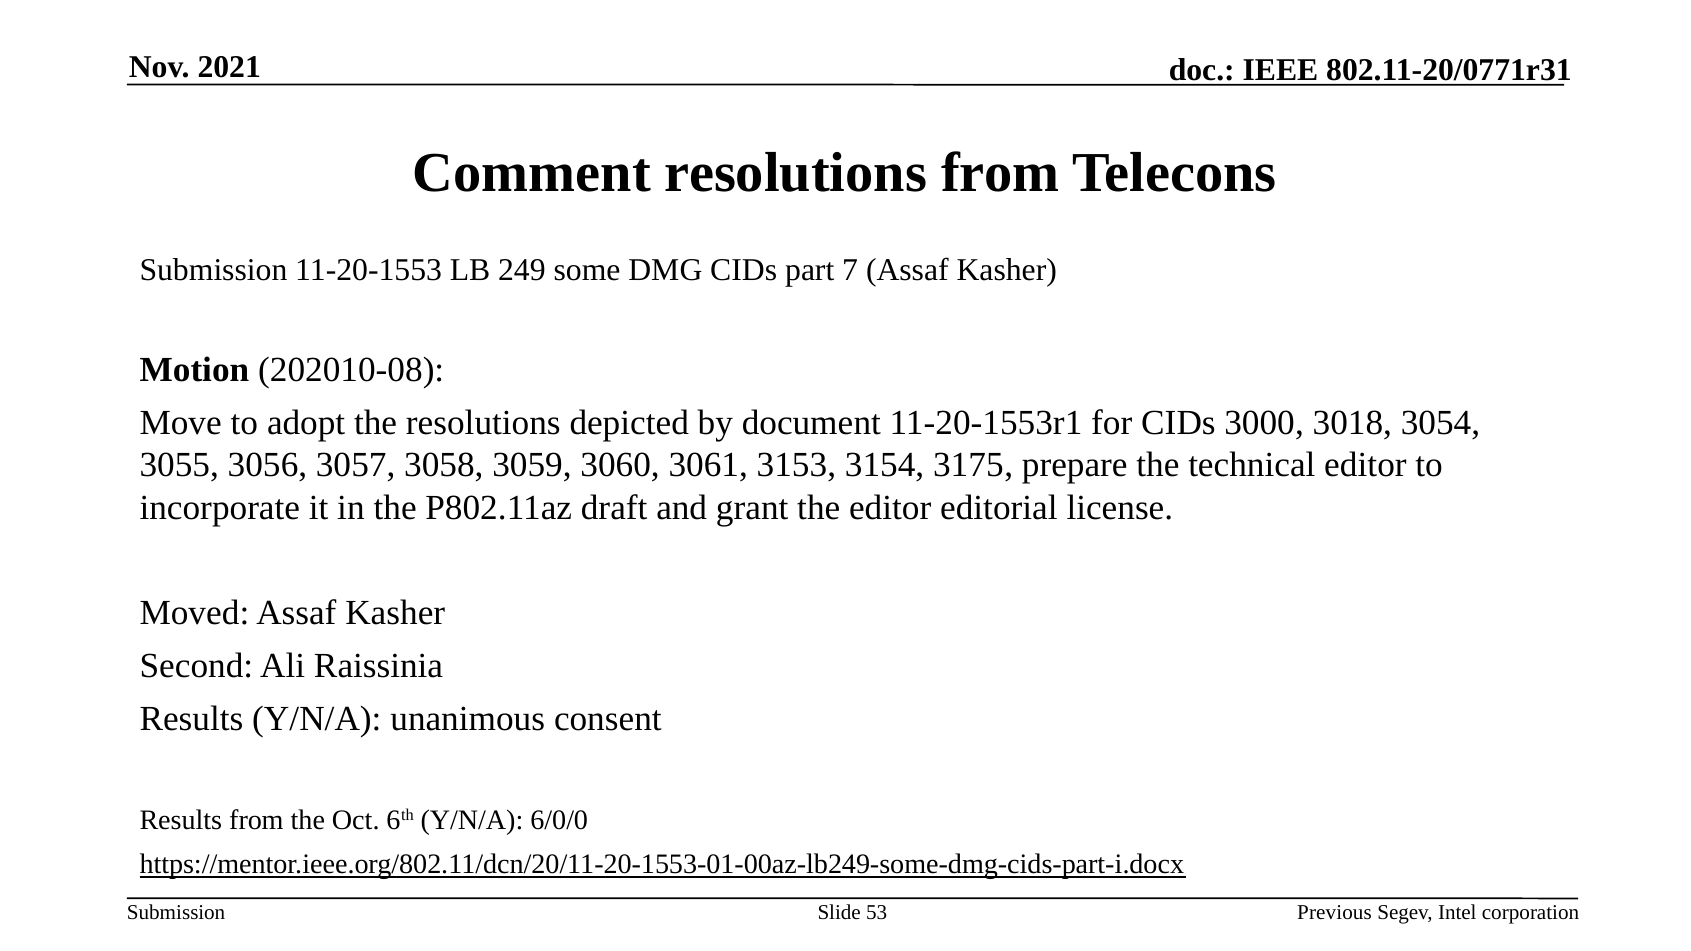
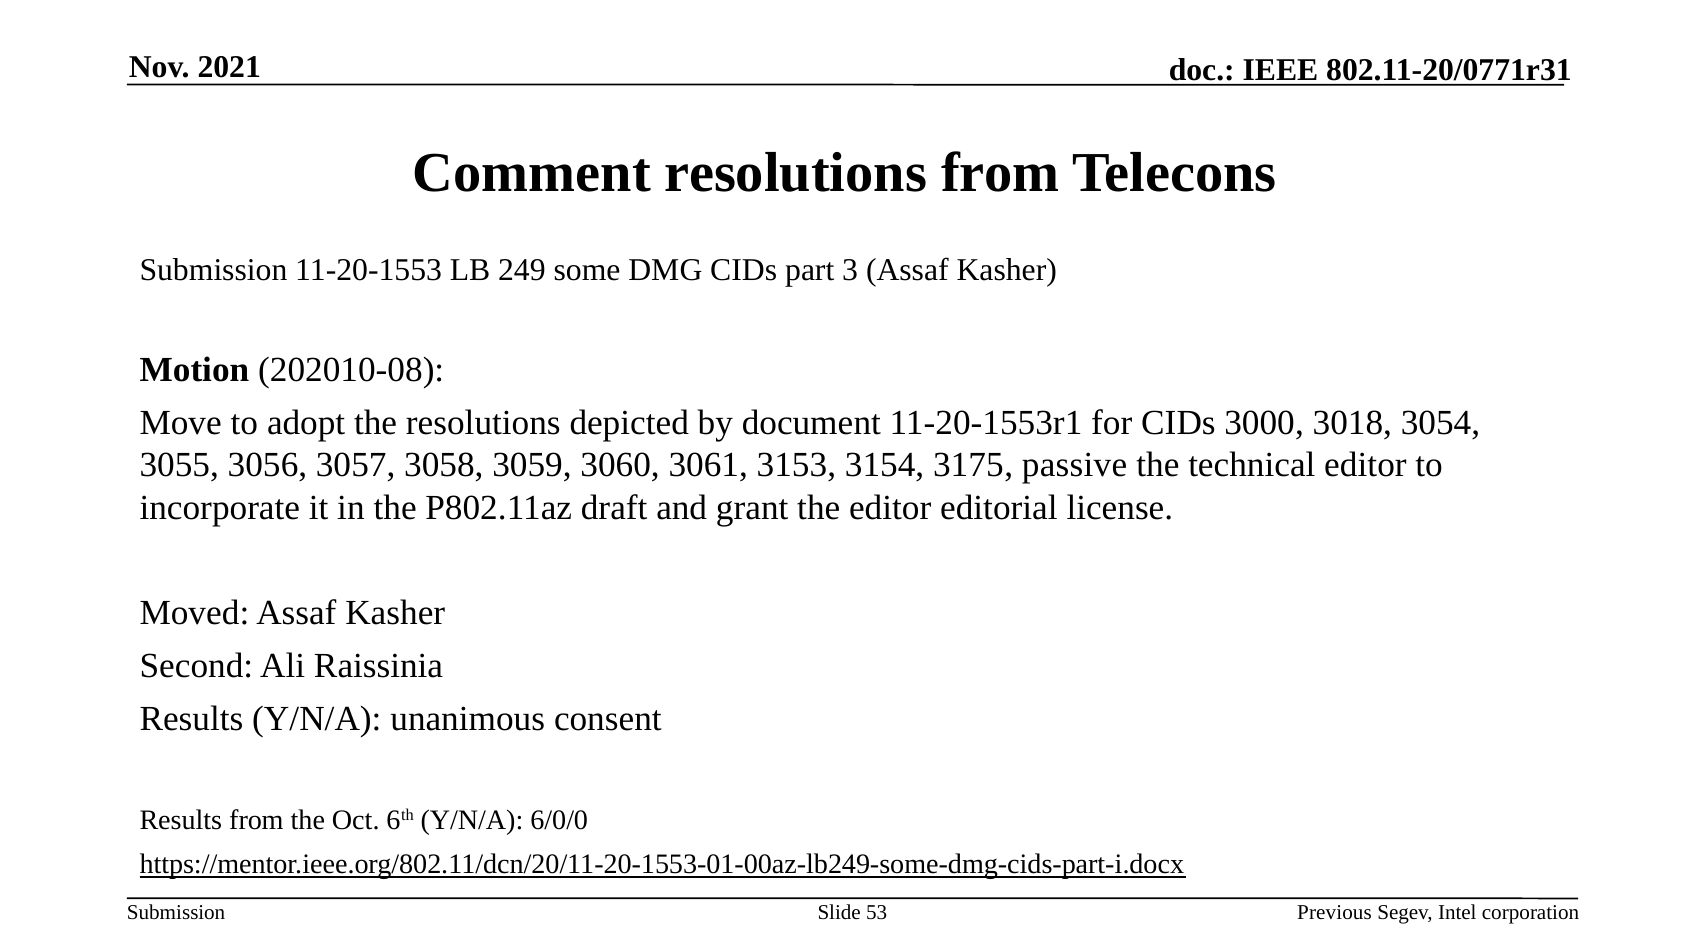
7: 7 -> 3
prepare: prepare -> passive
